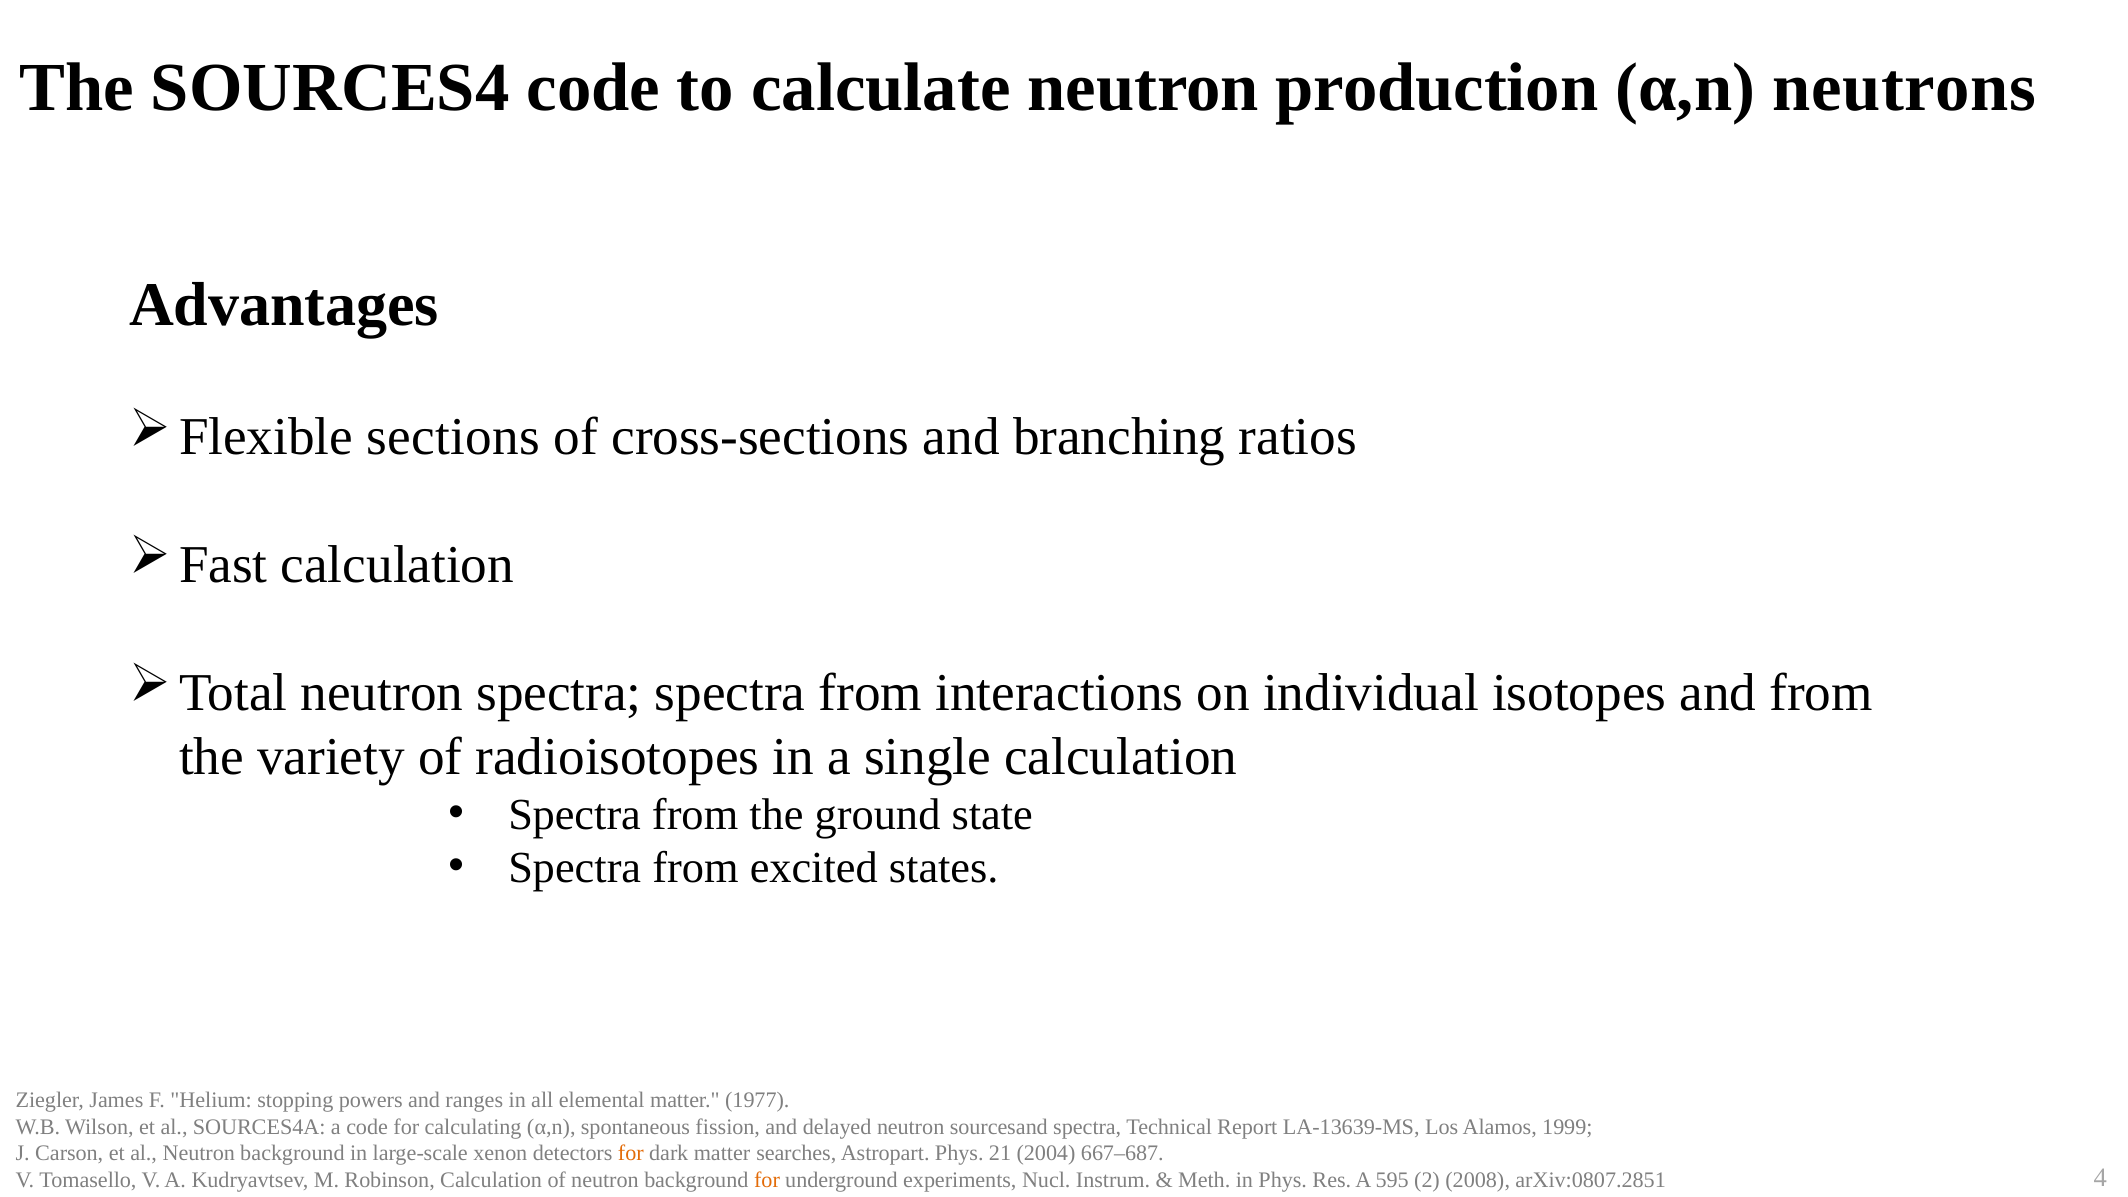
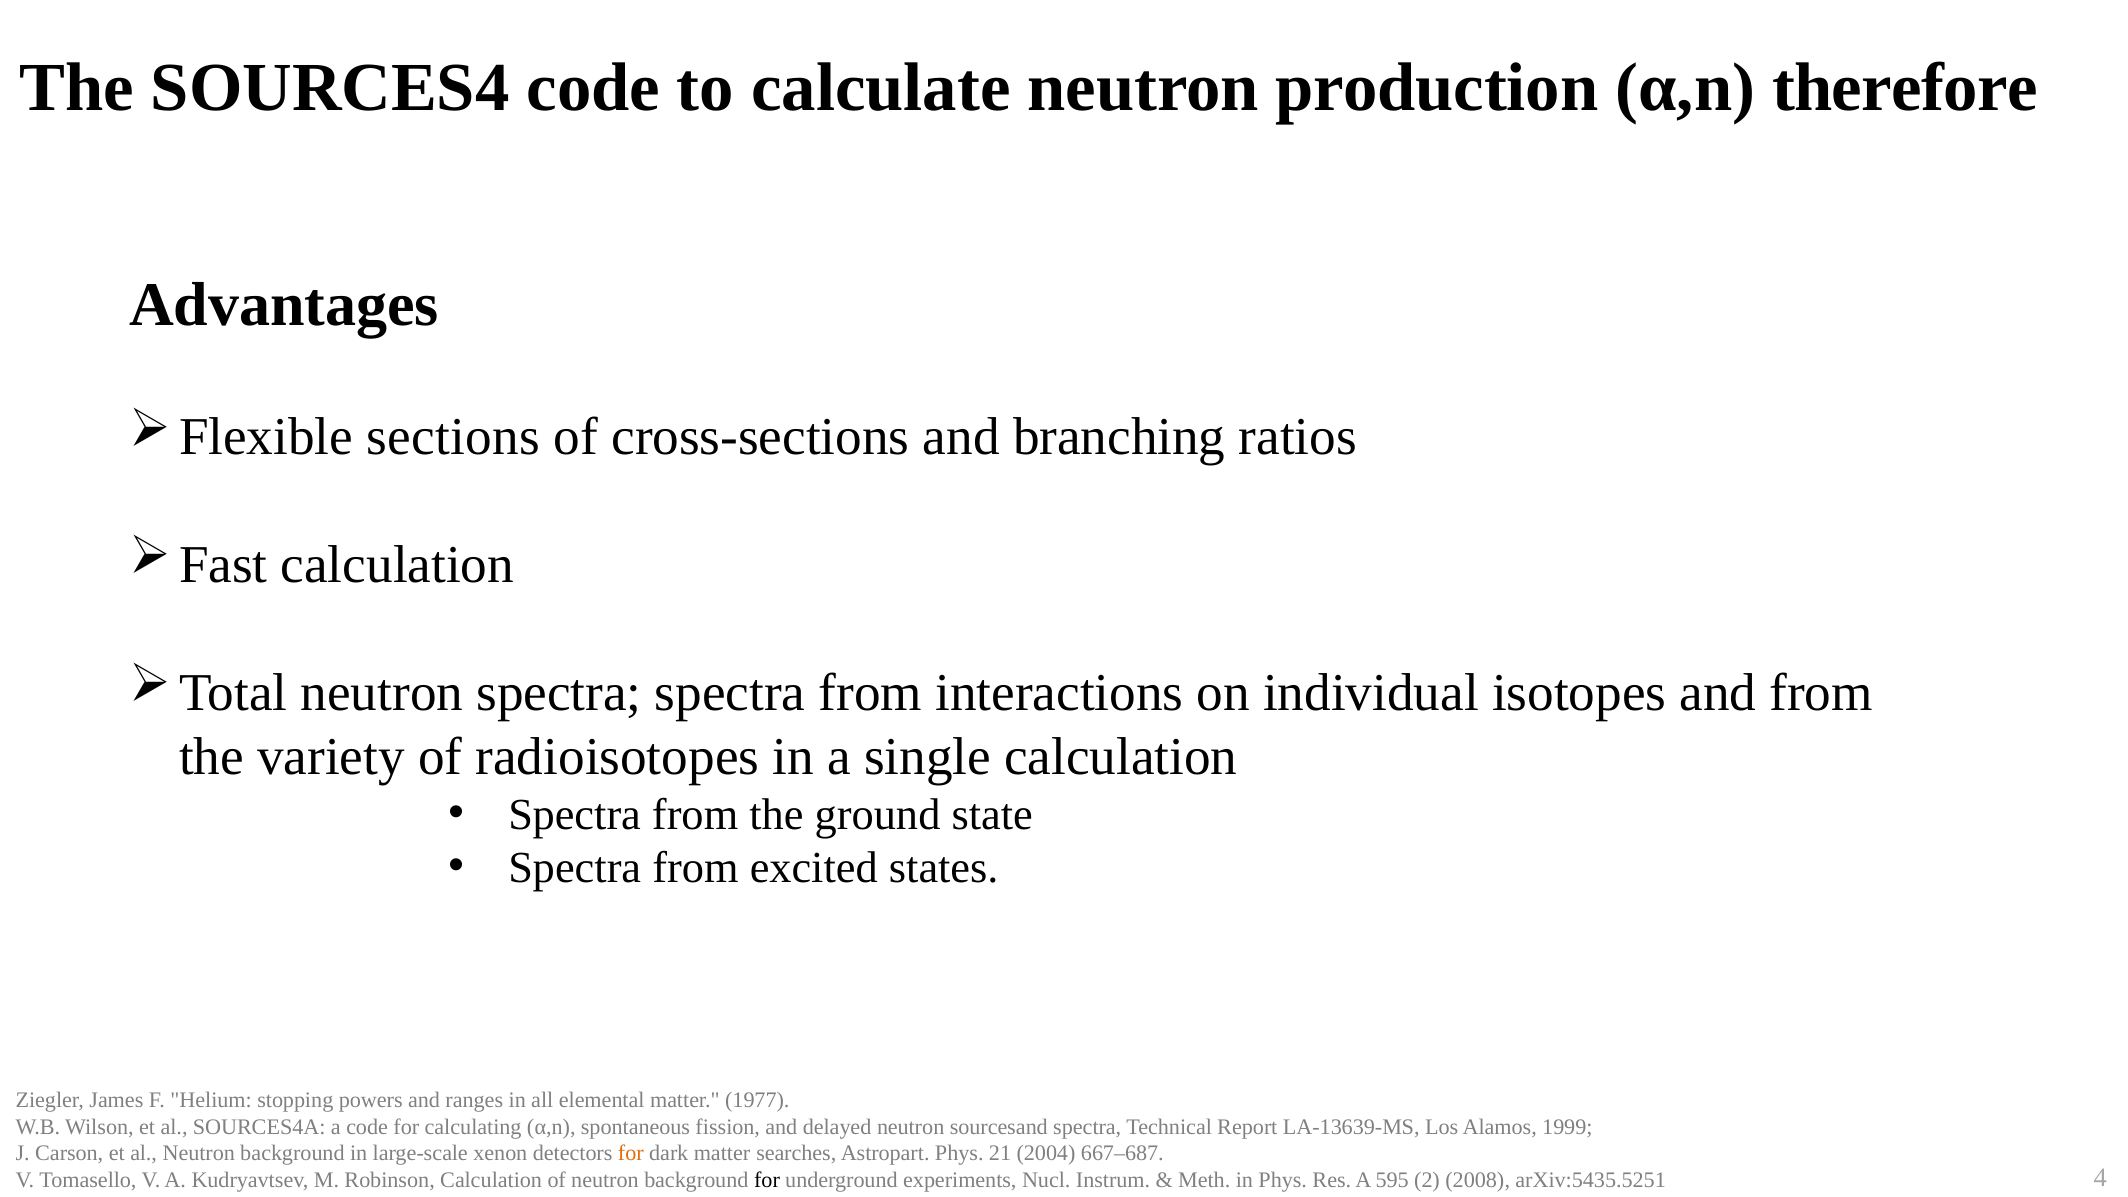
neutrons: neutrons -> therefore
for at (767, 1180) colour: orange -> black
arXiv:0807.2851: arXiv:0807.2851 -> arXiv:5435.5251
